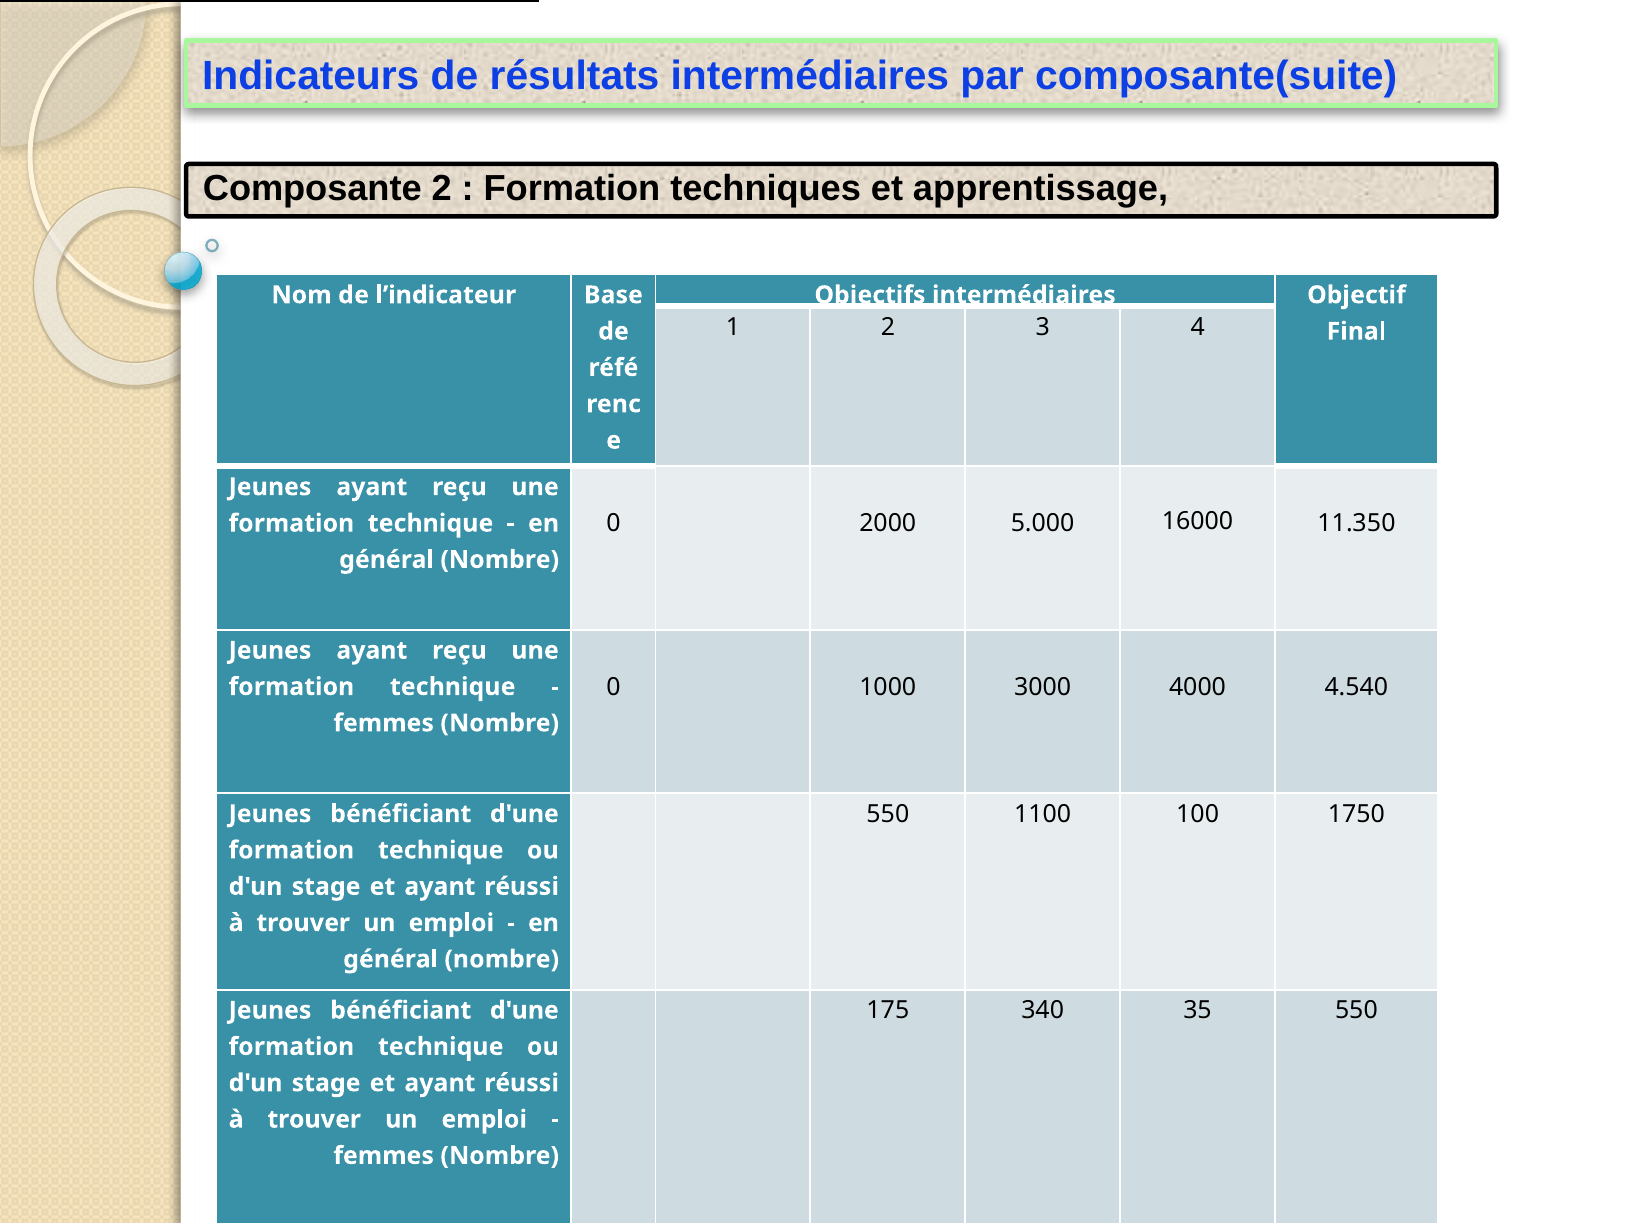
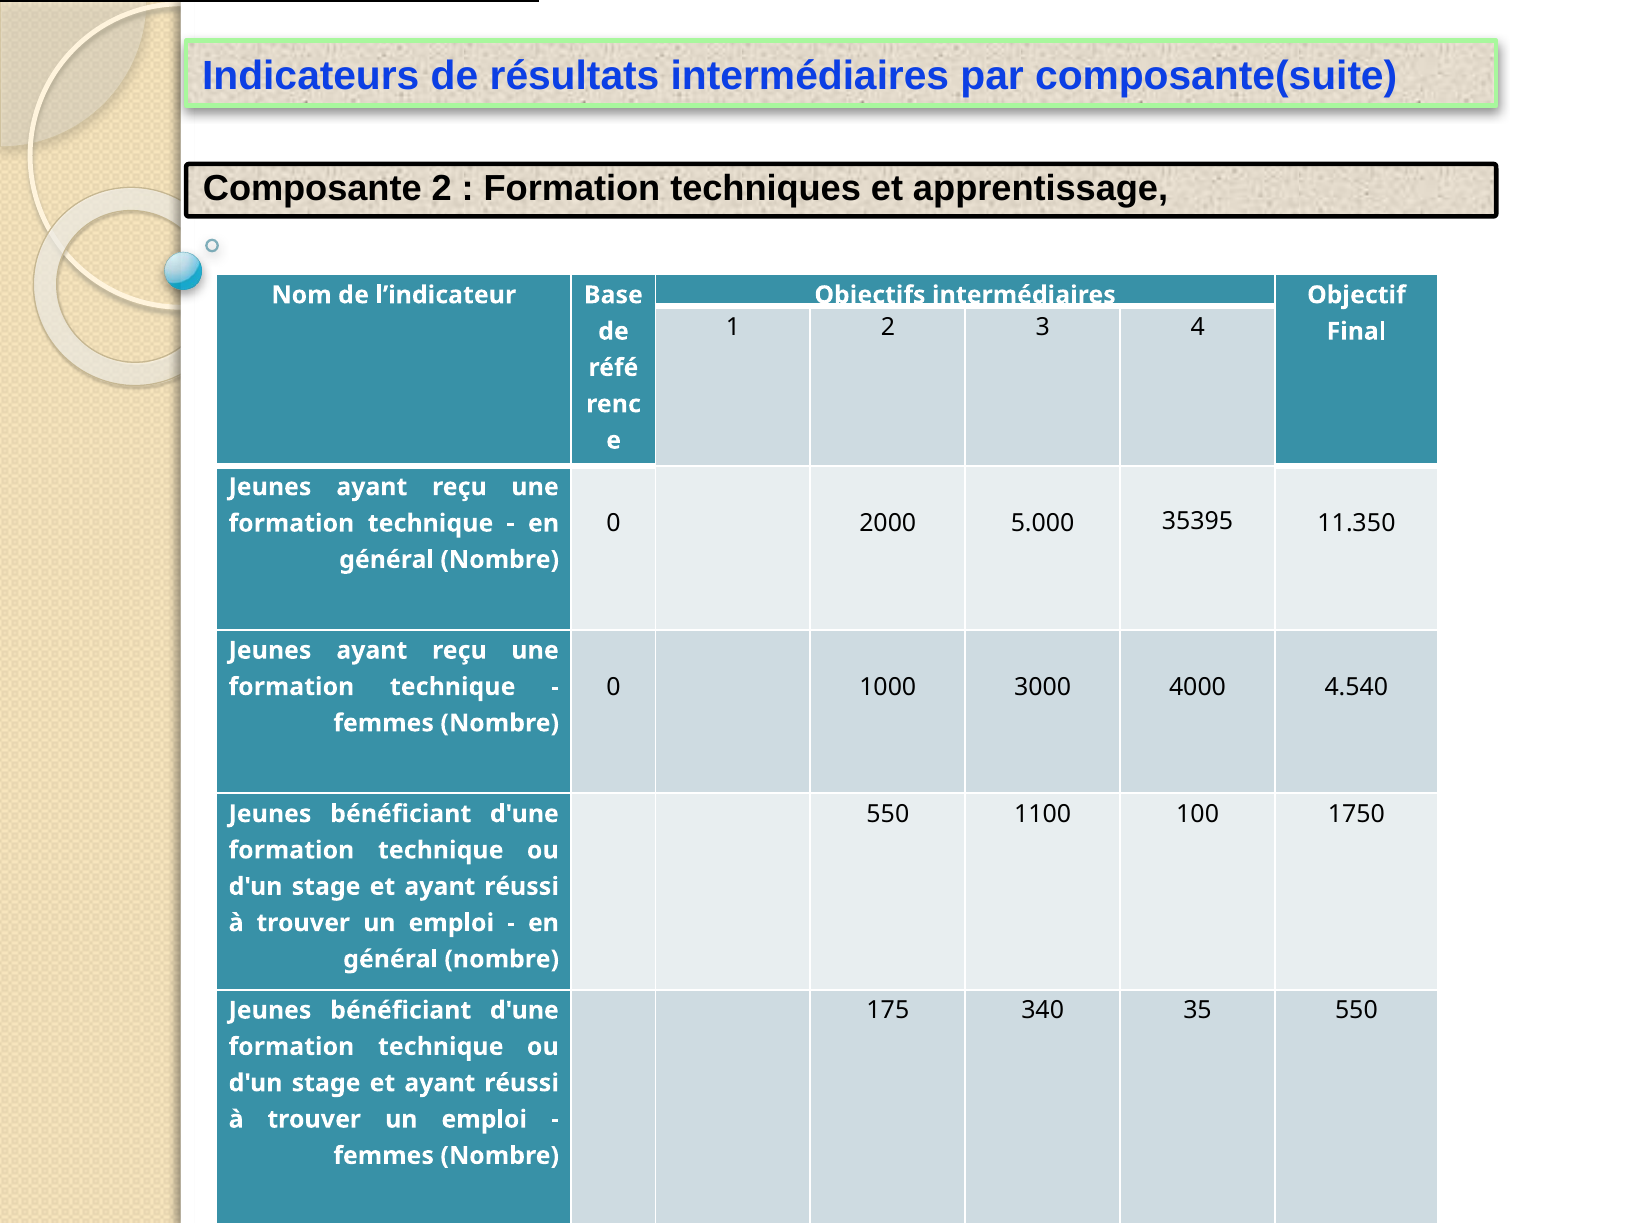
16000: 16000 -> 35395
